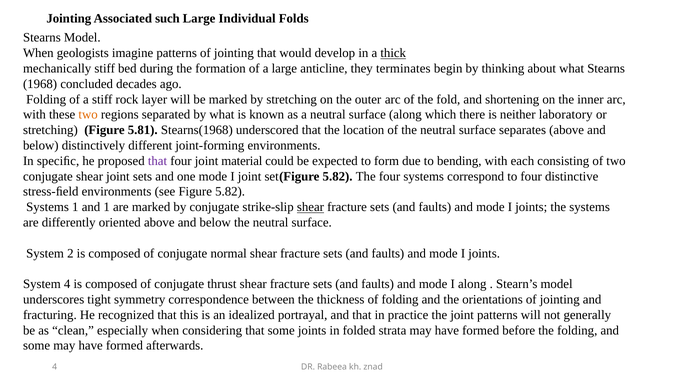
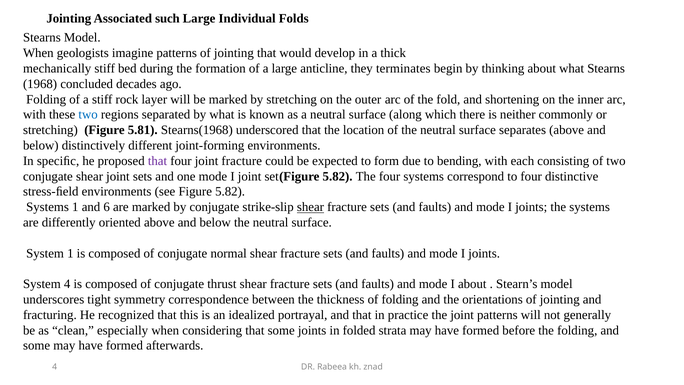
thick underline: present -> none
two at (88, 115) colour: orange -> blue
laboratory: laboratory -> commonly
joint material: material -> fracture
and 1: 1 -> 6
System 2: 2 -> 1
I along: along -> about
